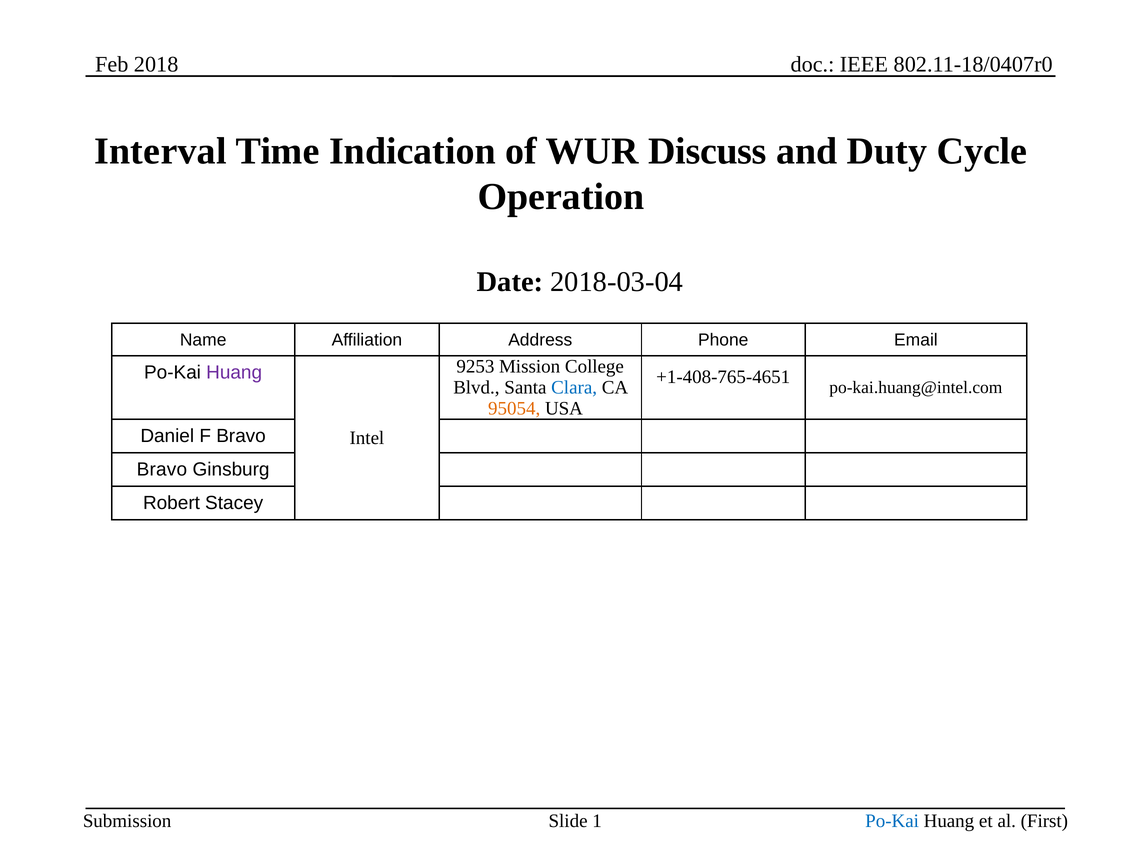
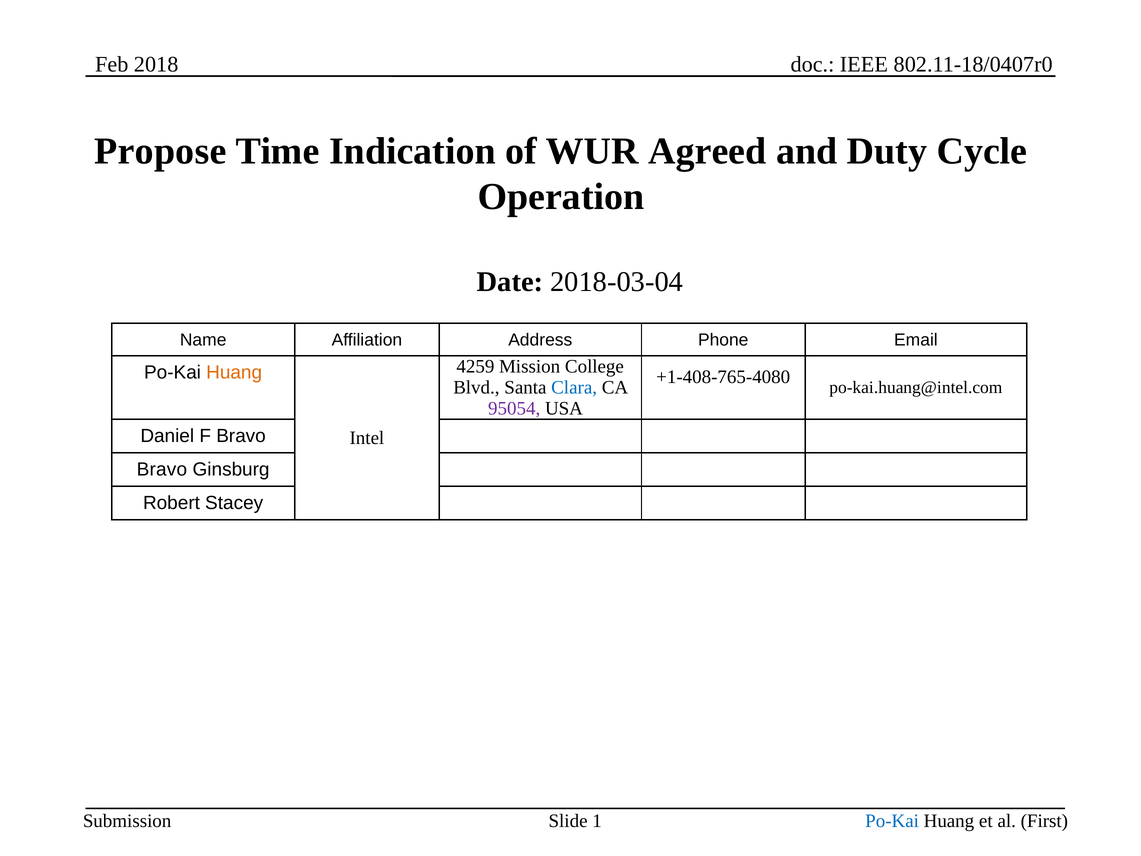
Interval: Interval -> Propose
Discuss: Discuss -> Agreed
9253: 9253 -> 4259
Huang at (234, 372) colour: purple -> orange
+1-408-765-4651: +1-408-765-4651 -> +1-408-765-4080
95054 colour: orange -> purple
